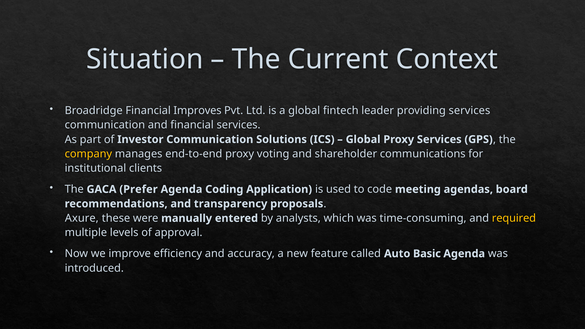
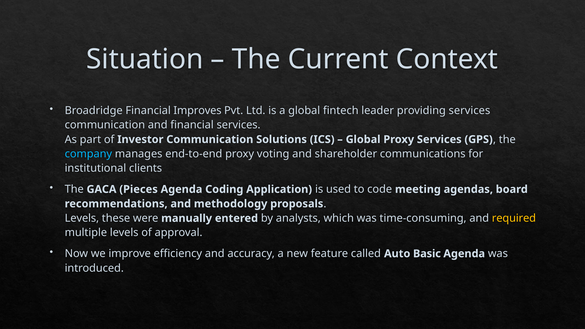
company colour: yellow -> light blue
Prefer: Prefer -> Pieces
transparency: transparency -> methodology
Axure at (82, 218): Axure -> Levels
